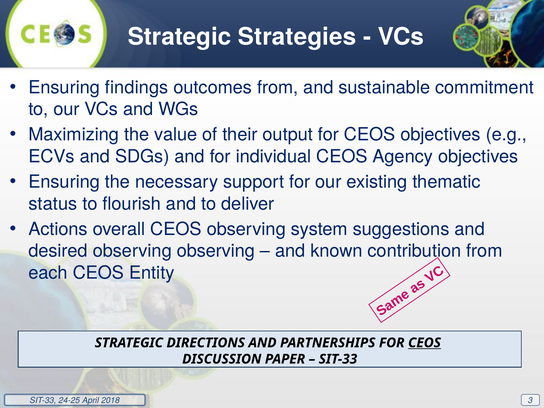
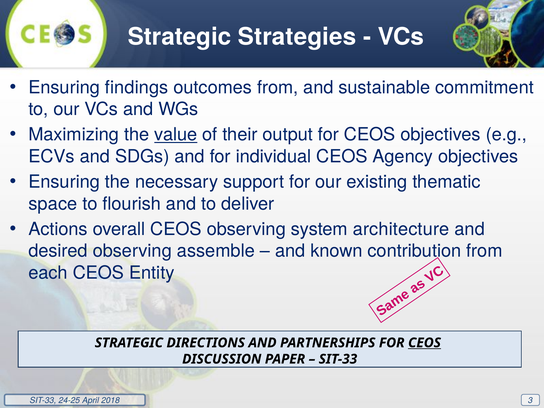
value underline: none -> present
status: status -> space
suggestions: suggestions -> architecture
observing observing: observing -> assemble
